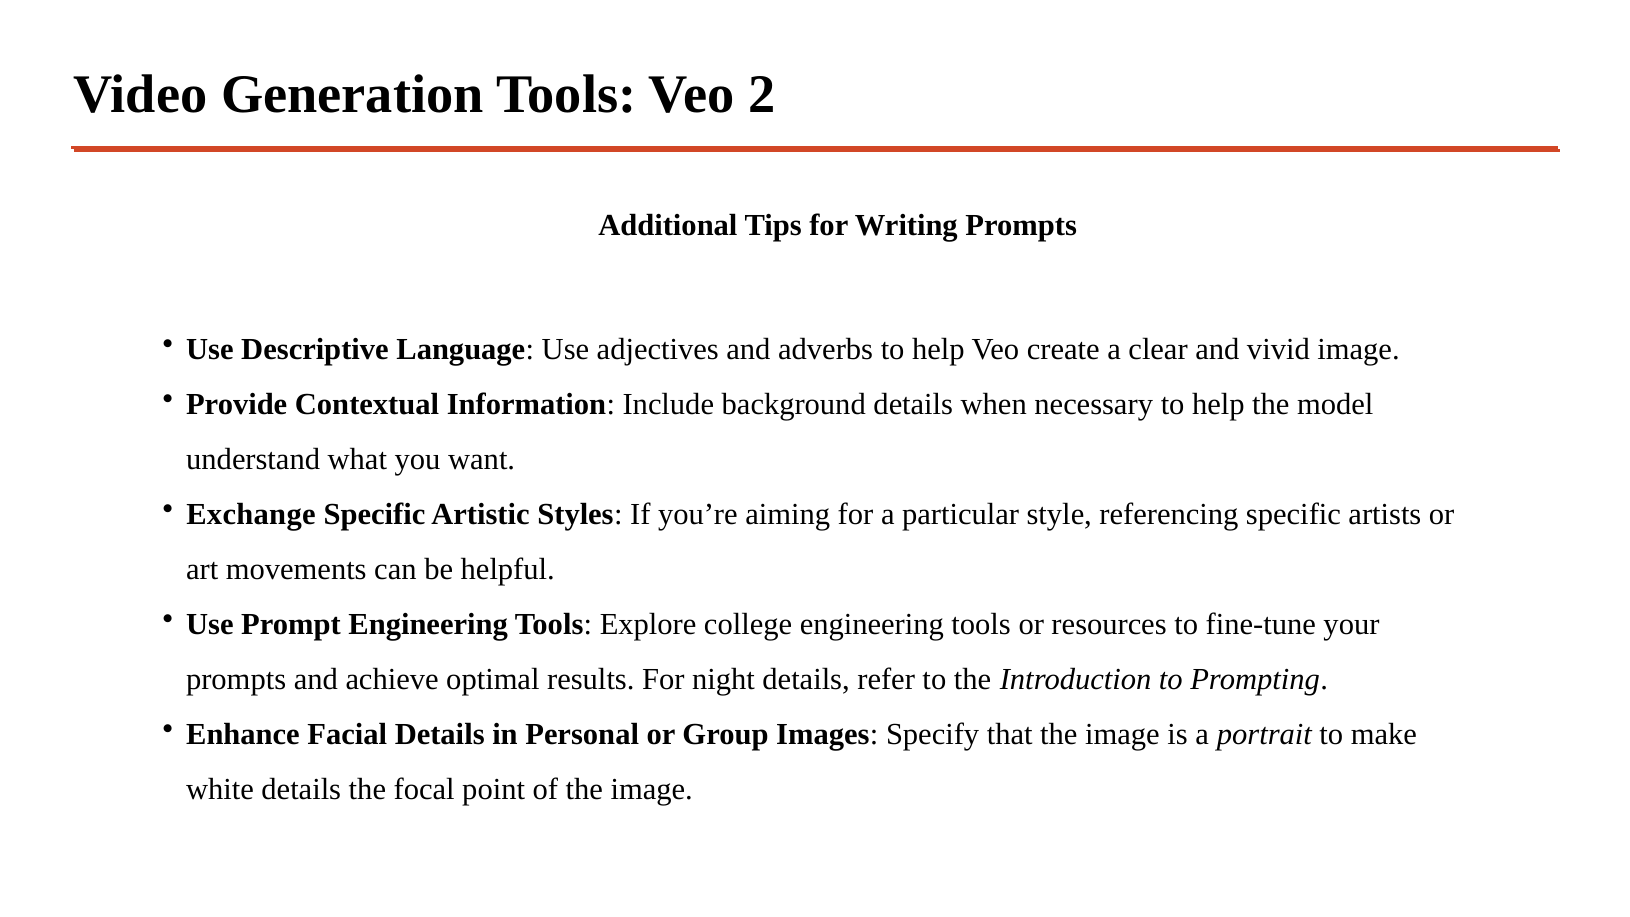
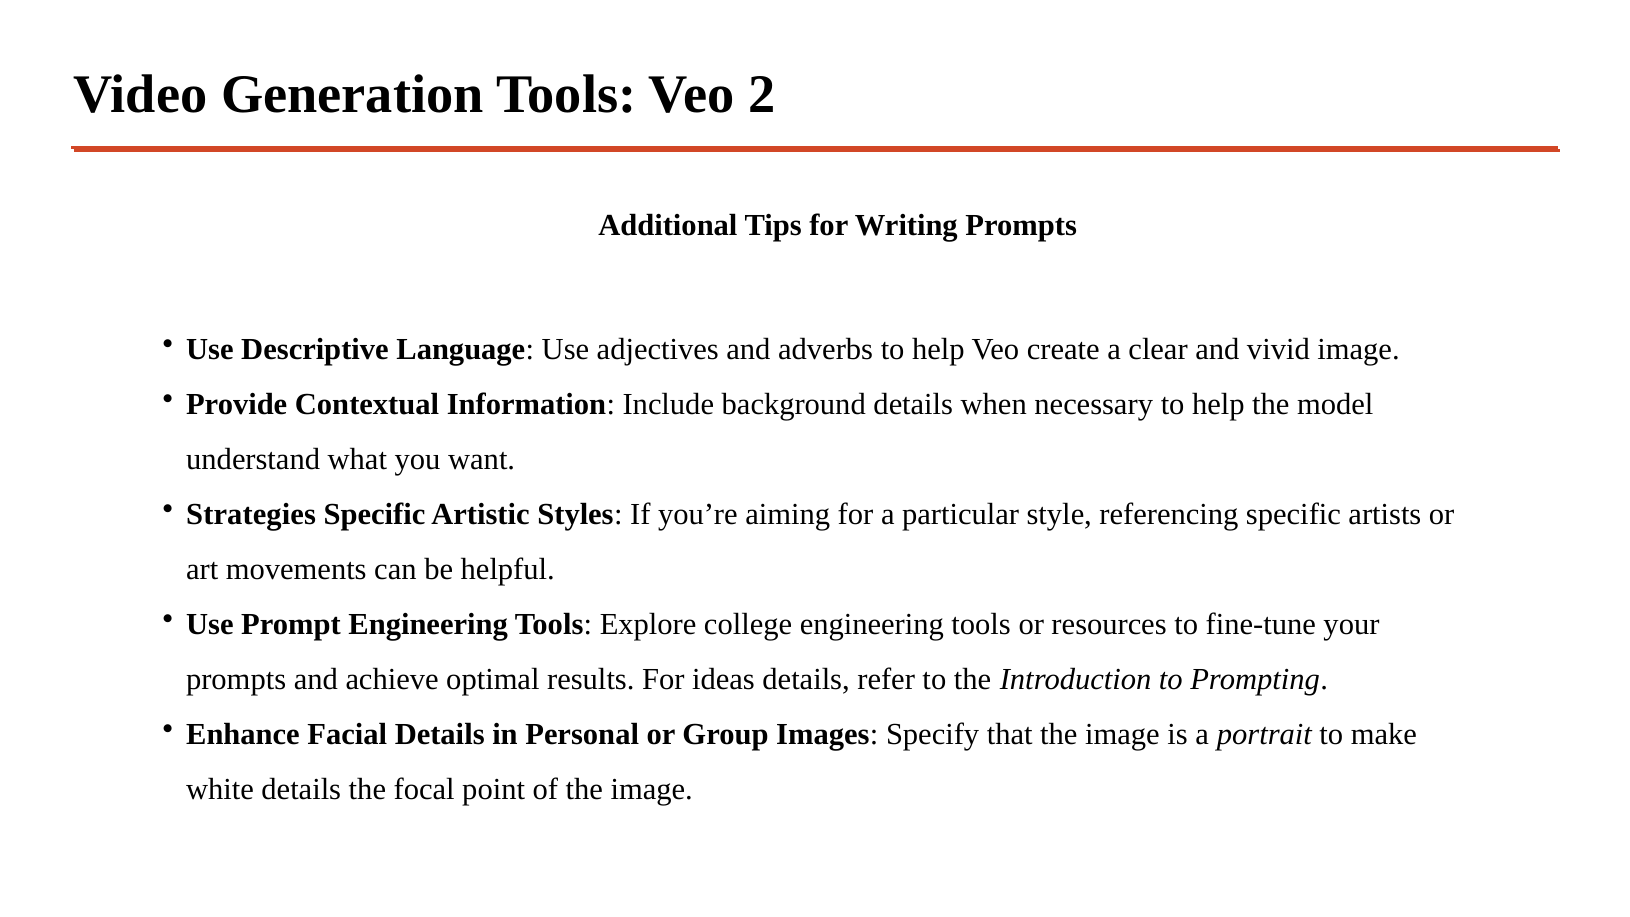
Exchange: Exchange -> Strategies
night: night -> ideas
